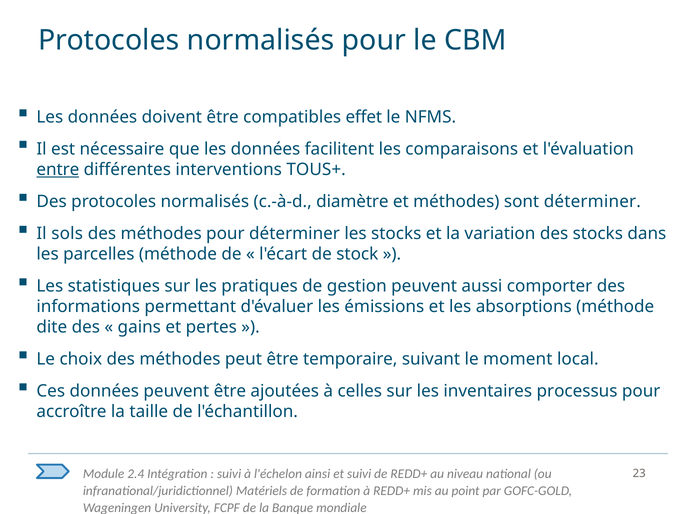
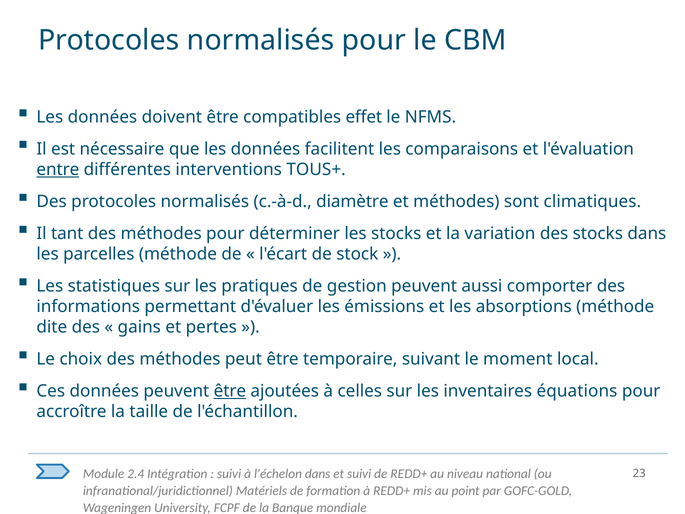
sont déterminer: déterminer -> climatiques
sols: sols -> tant
être at (230, 391) underline: none -> present
processus: processus -> équations
ainsi at (318, 474): ainsi -> dans
